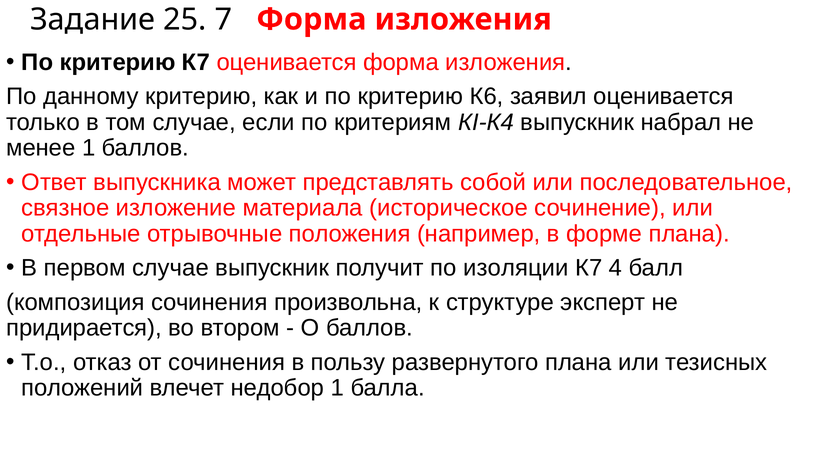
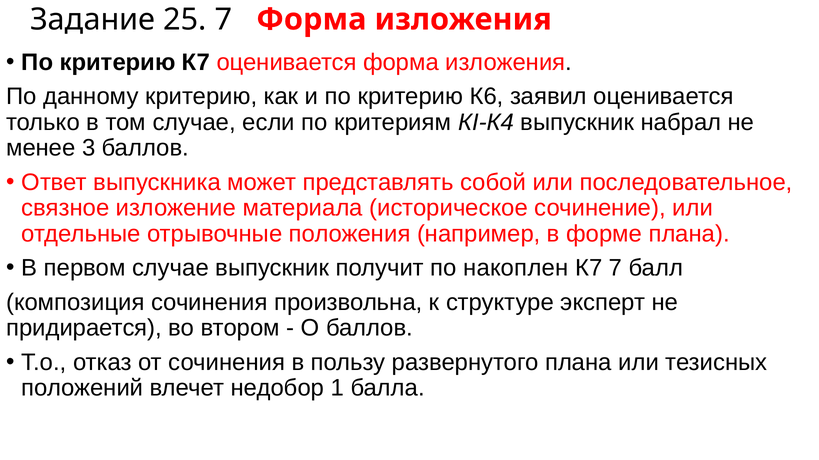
менее 1: 1 -> 3
изоляции: изоляции -> накоплен
К7 4: 4 -> 7
